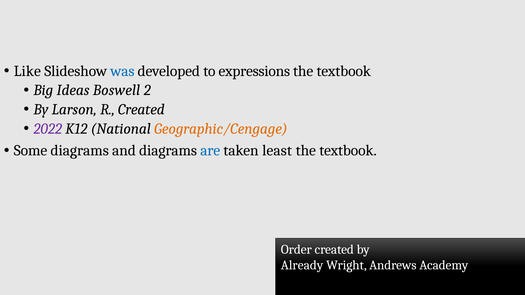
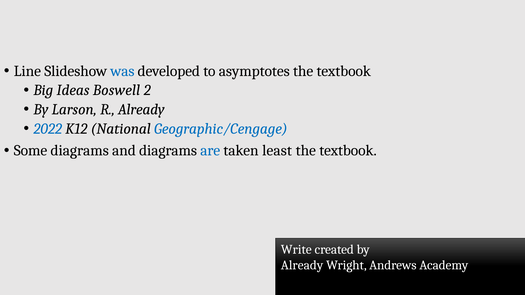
Like: Like -> Line
expressions: expressions -> asymptotes
R Created: Created -> Already
2022 colour: purple -> blue
Geographic/Cengage colour: orange -> blue
Order: Order -> Write
